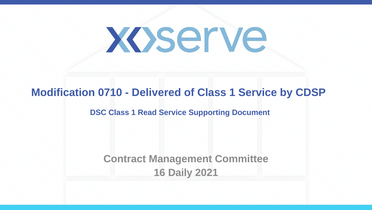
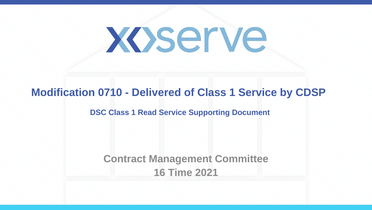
Daily: Daily -> Time
